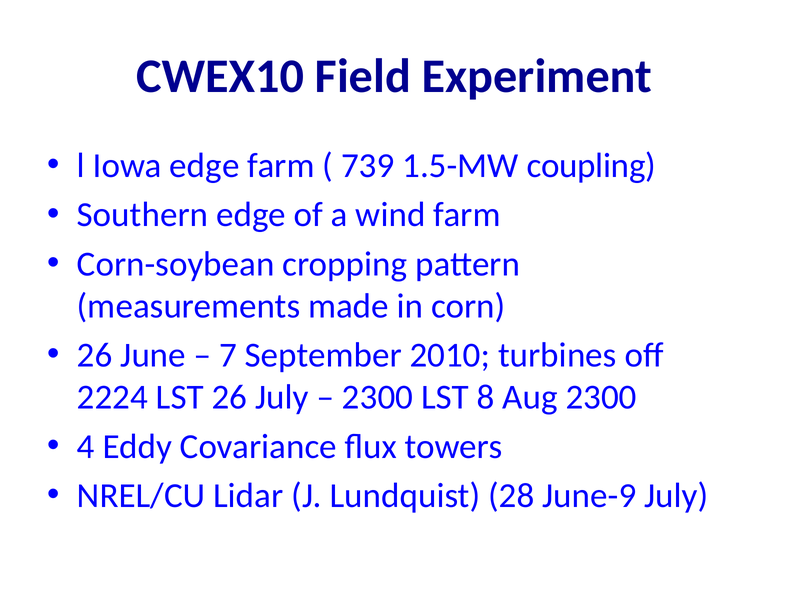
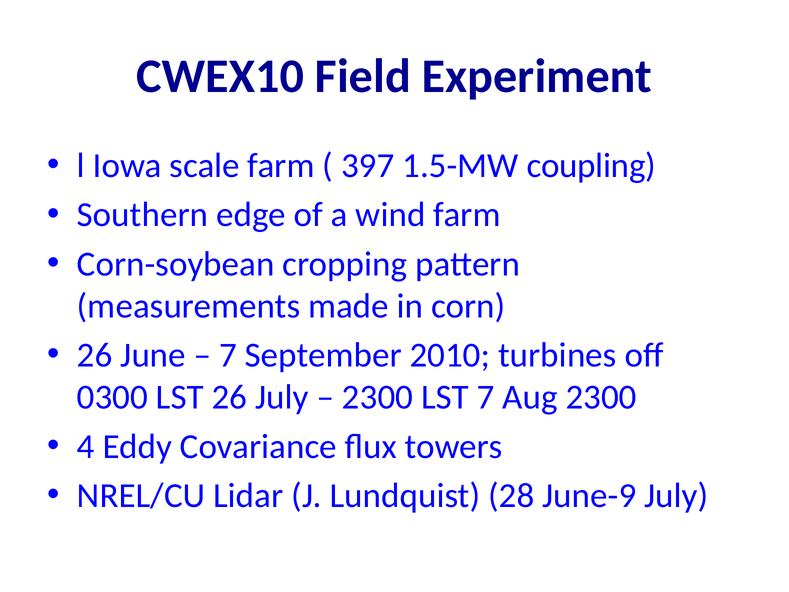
Iowa edge: edge -> scale
739: 739 -> 397
2224: 2224 -> 0300
LST 8: 8 -> 7
